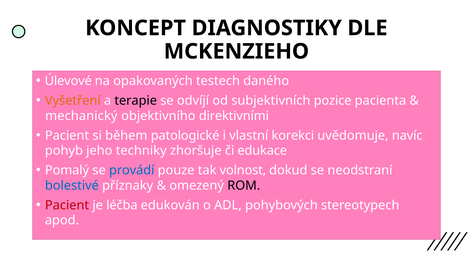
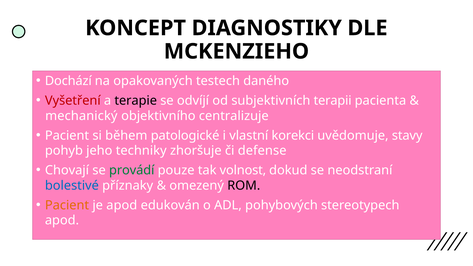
Úlevové: Úlevové -> Dochází
Vyšetření colour: orange -> red
pozice: pozice -> terapii
direktivními: direktivními -> centralizuje
navíc: navíc -> stavy
edukace: edukace -> defense
Pomalý: Pomalý -> Chovají
provádí colour: blue -> green
Pacient at (67, 205) colour: red -> orange
je léčba: léčba -> apod
